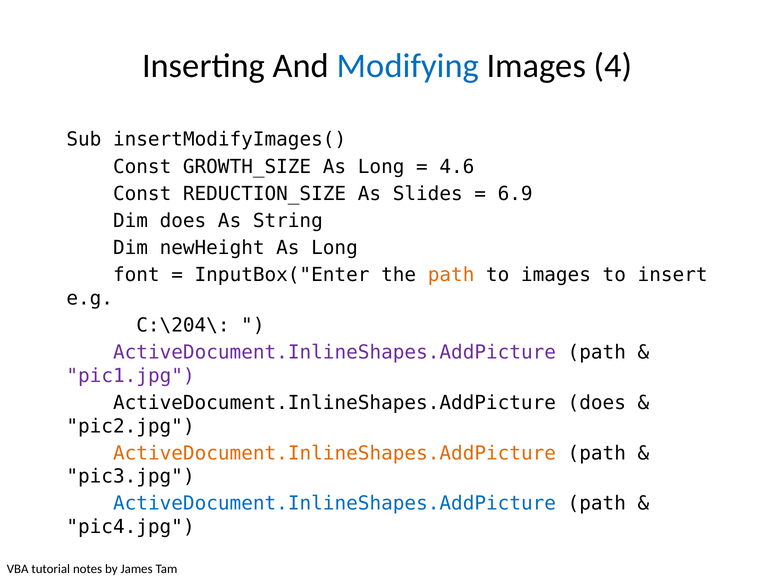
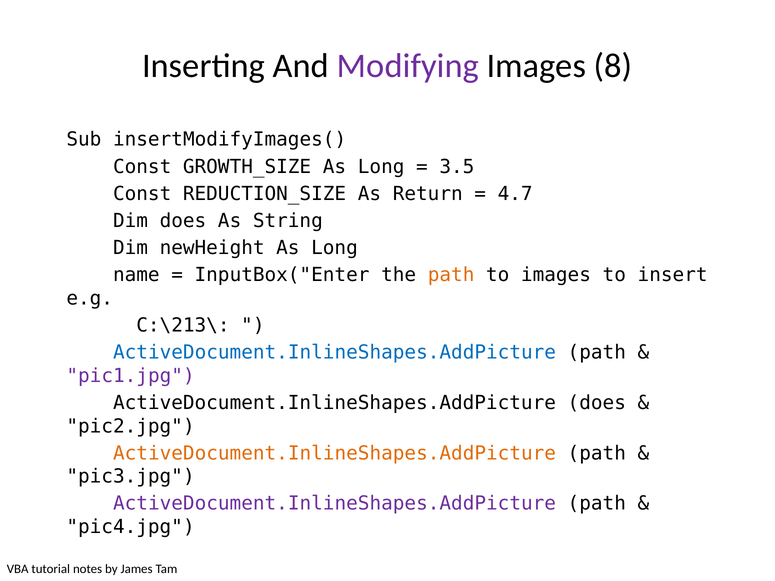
Modifying colour: blue -> purple
4: 4 -> 8
4.6: 4.6 -> 3.5
Slides: Slides -> Return
6.9: 6.9 -> 4.7
font: font -> name
C:\204\: C:\204\ -> C:\213\
ActiveDocument.InlineShapes.AddPicture at (335, 353) colour: purple -> blue
ActiveDocument.InlineShapes.AddPicture at (335, 504) colour: blue -> purple
